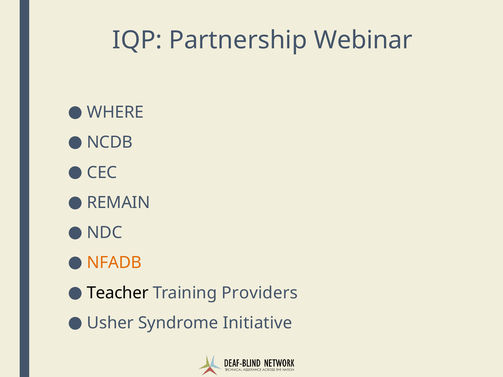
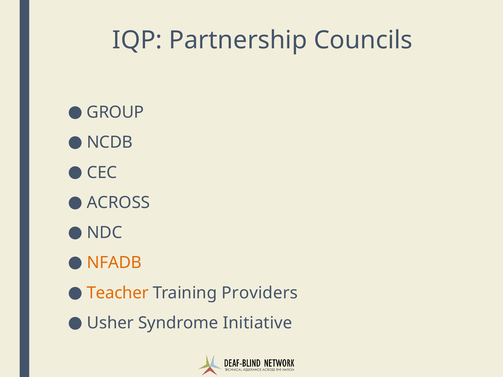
Webinar: Webinar -> Councils
WHERE: WHERE -> GROUP
REMAIN: REMAIN -> ACROSS
Teacher colour: black -> orange
